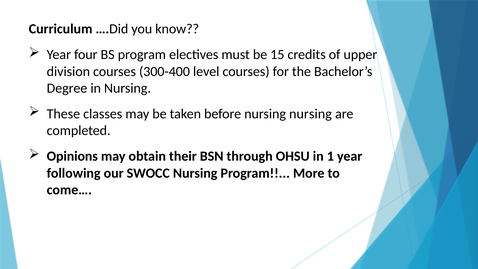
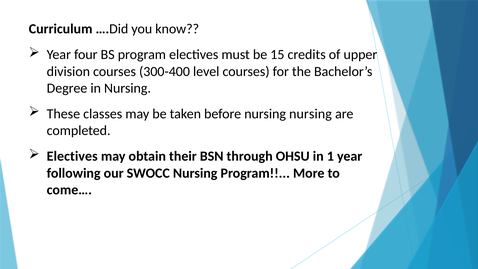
Opinions at (72, 156): Opinions -> Electives
